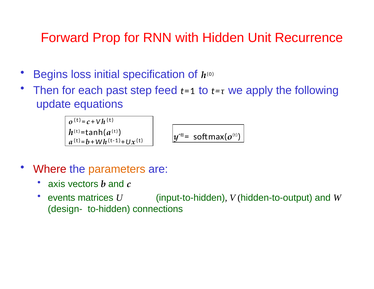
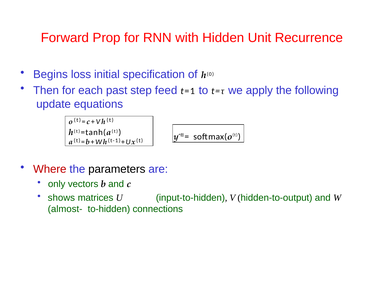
parameters colour: orange -> black
axis: axis -> only
events: events -> shows
design-: design- -> almost-
